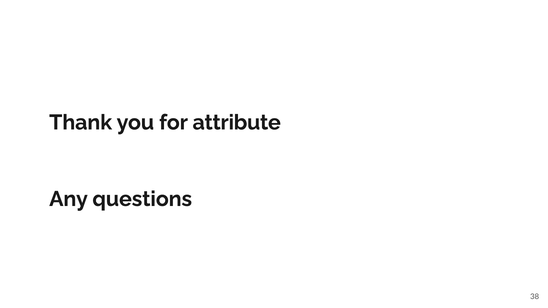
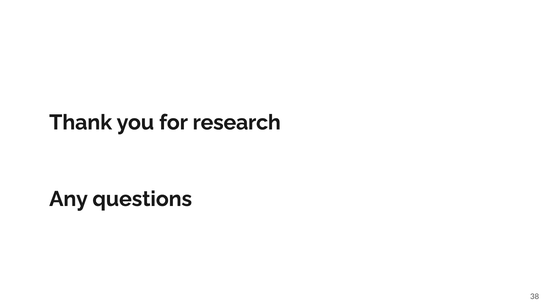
attribute: attribute -> research
